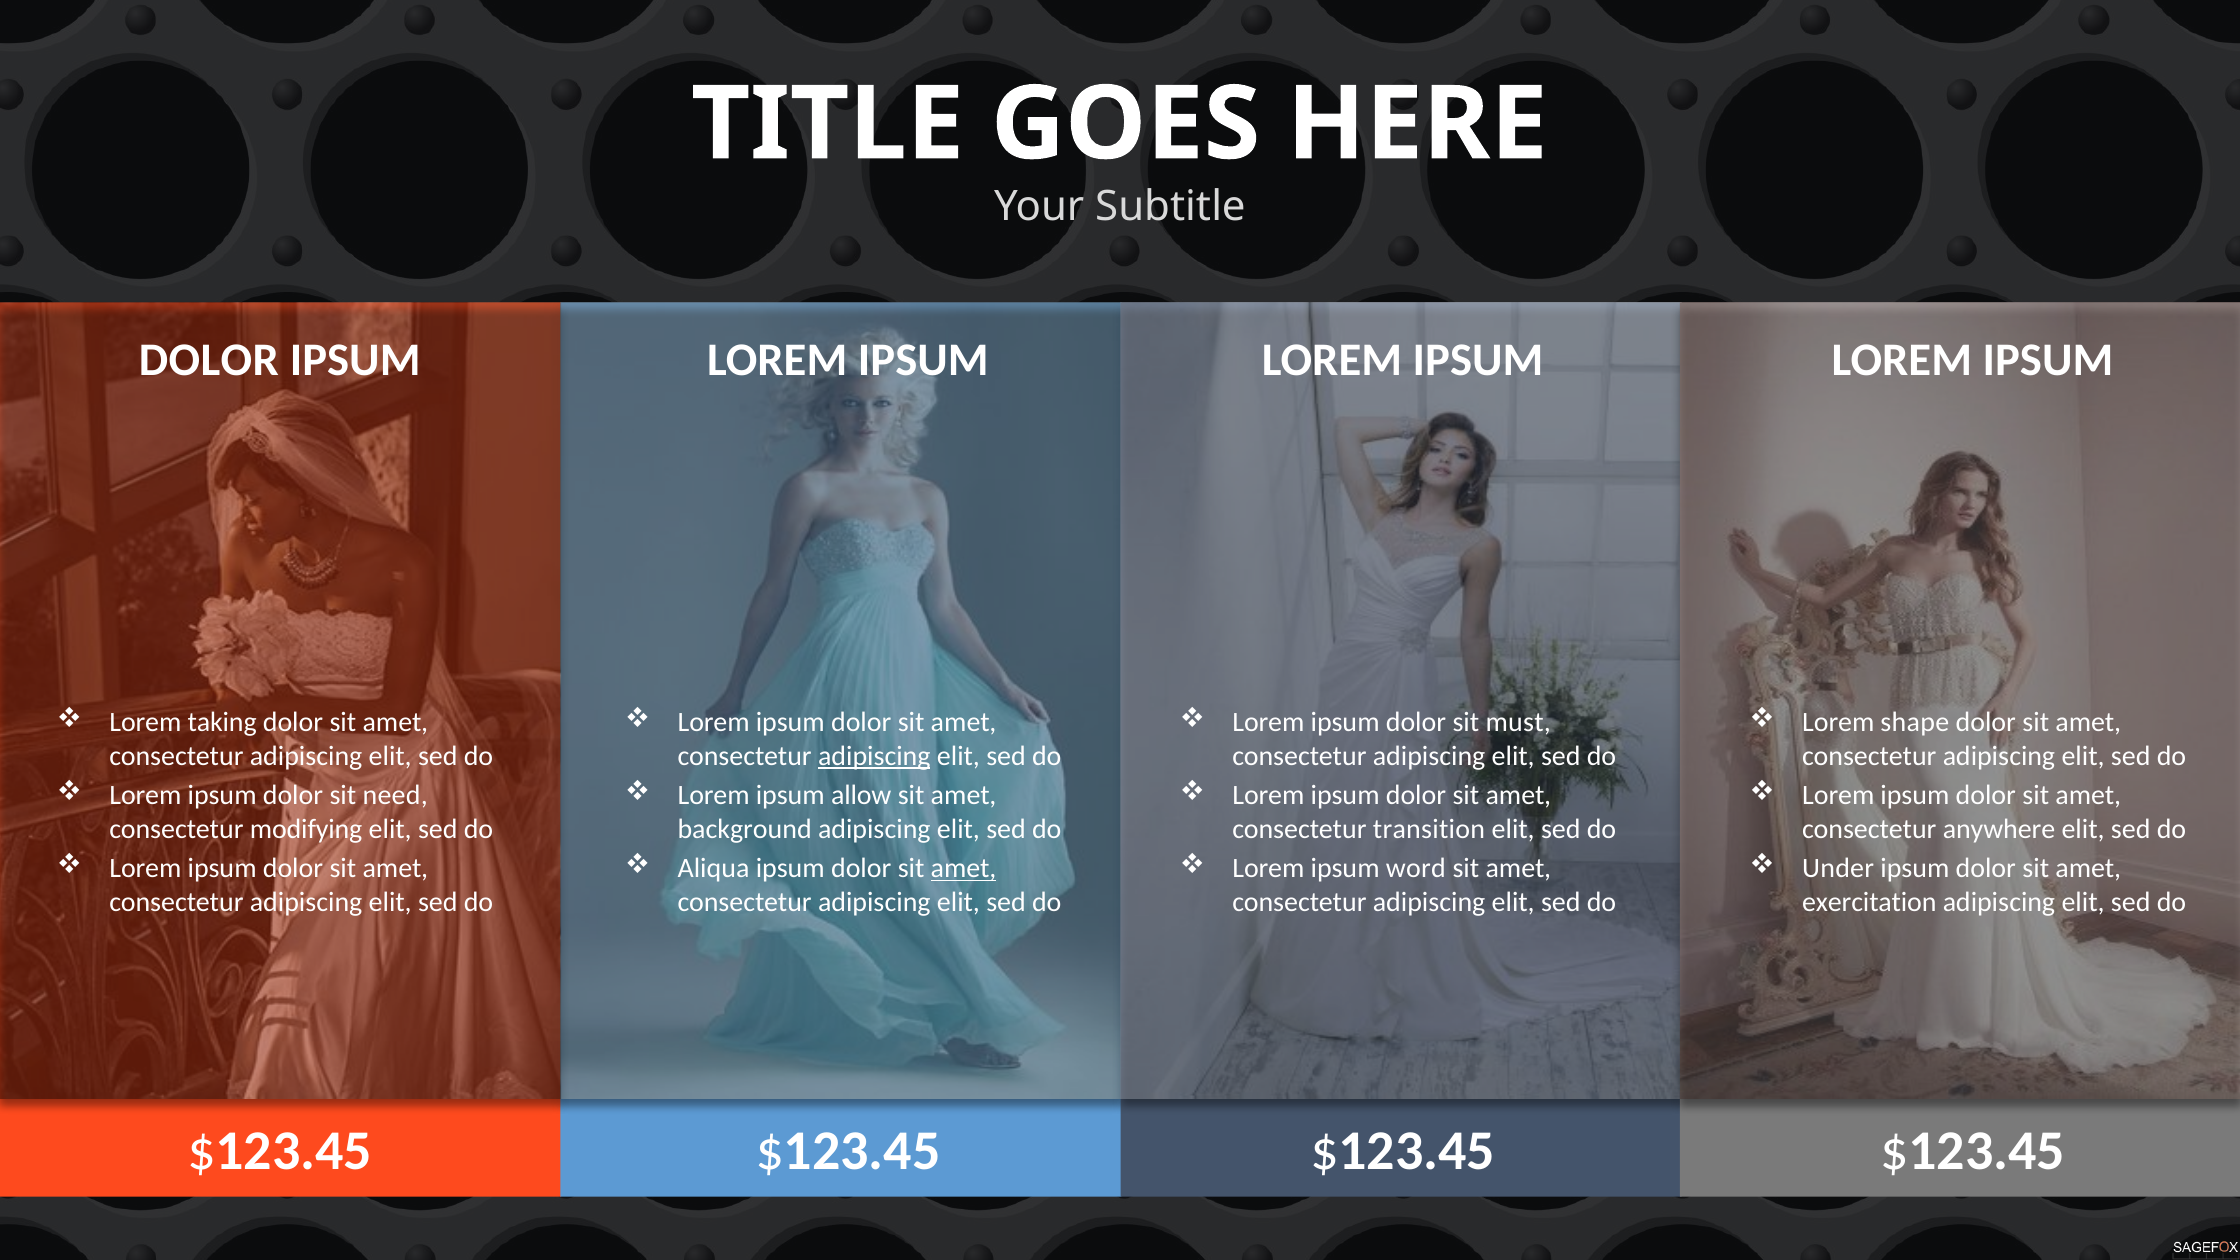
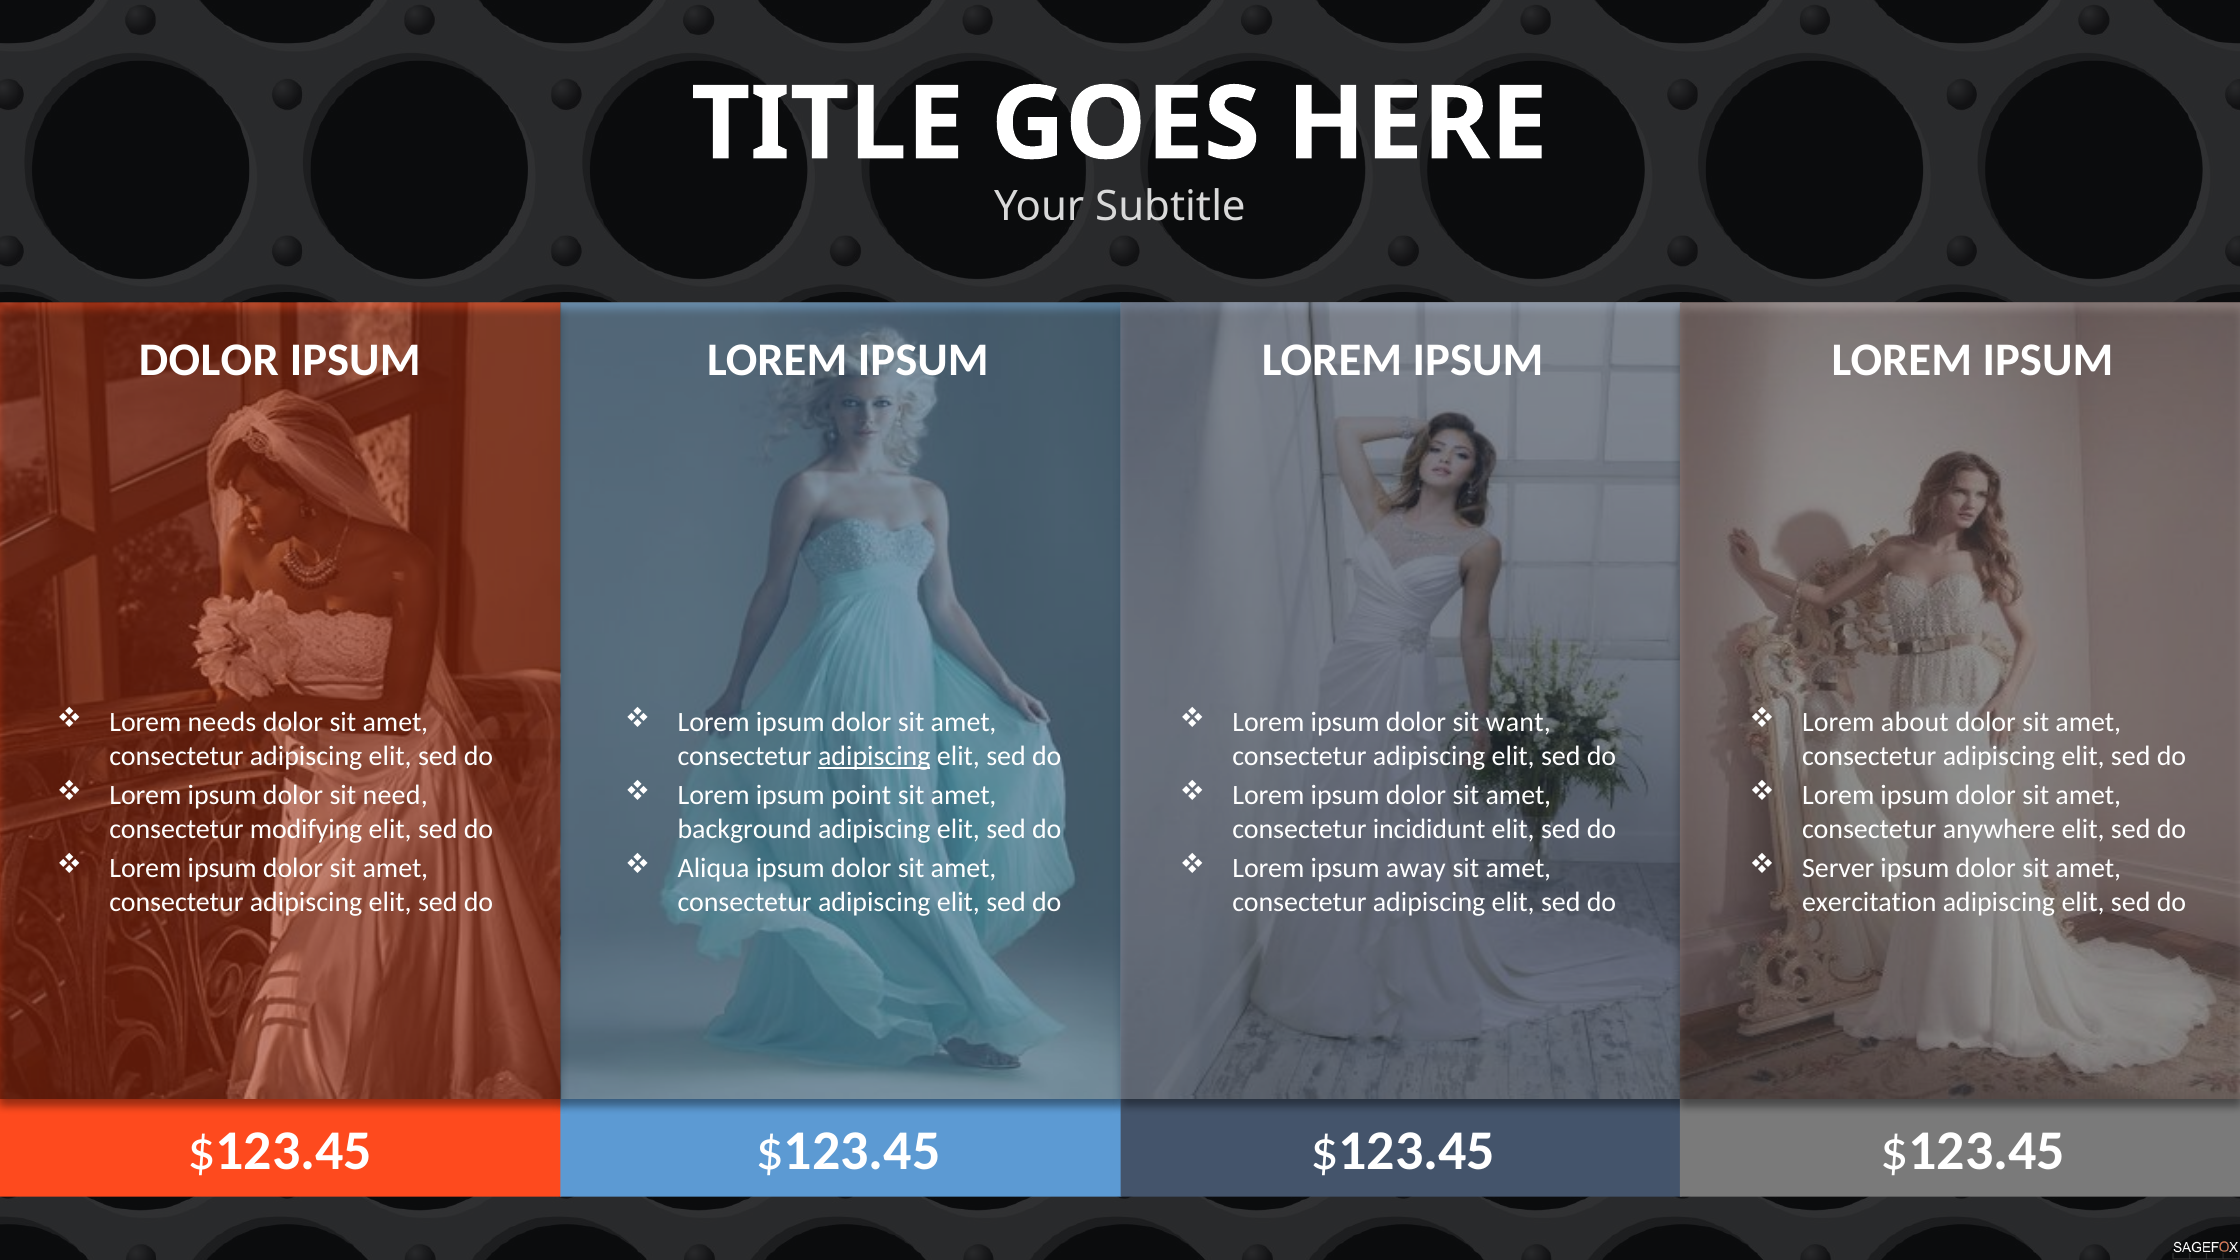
taking: taking -> needs
must: must -> want
shape: shape -> about
allow: allow -> point
transition: transition -> incididunt
amet at (964, 868) underline: present -> none
word: word -> away
Under: Under -> Server
